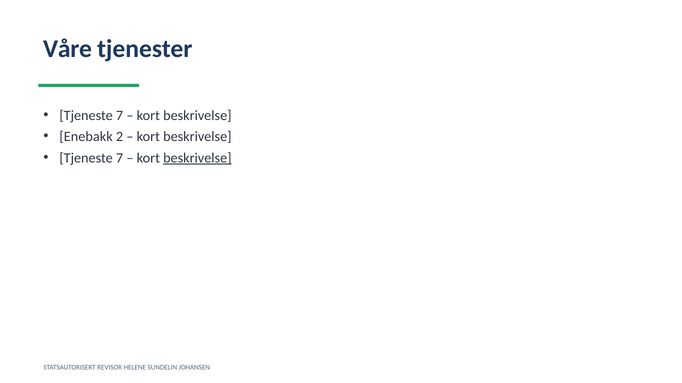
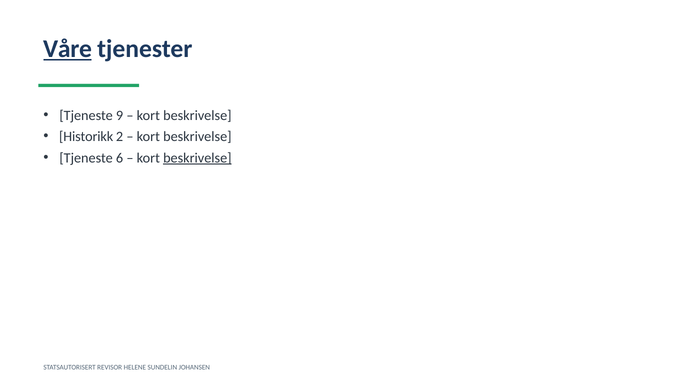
Våre underline: none -> present
7 at (120, 116): 7 -> 9
Enebakk: Enebakk -> Historikk
7 at (120, 158): 7 -> 6
